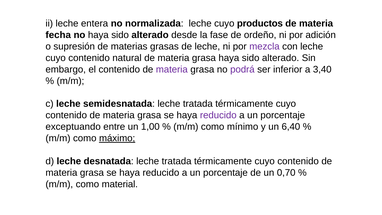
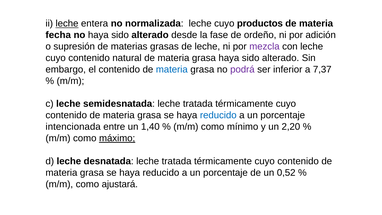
leche at (67, 24) underline: none -> present
materia at (172, 69) colour: purple -> blue
3,40: 3,40 -> 7,37
reducido at (218, 115) colour: purple -> blue
exceptuando: exceptuando -> intencionada
1,00: 1,00 -> 1,40
6,40: 6,40 -> 2,20
0,70: 0,70 -> 0,52
material: material -> ajustará
